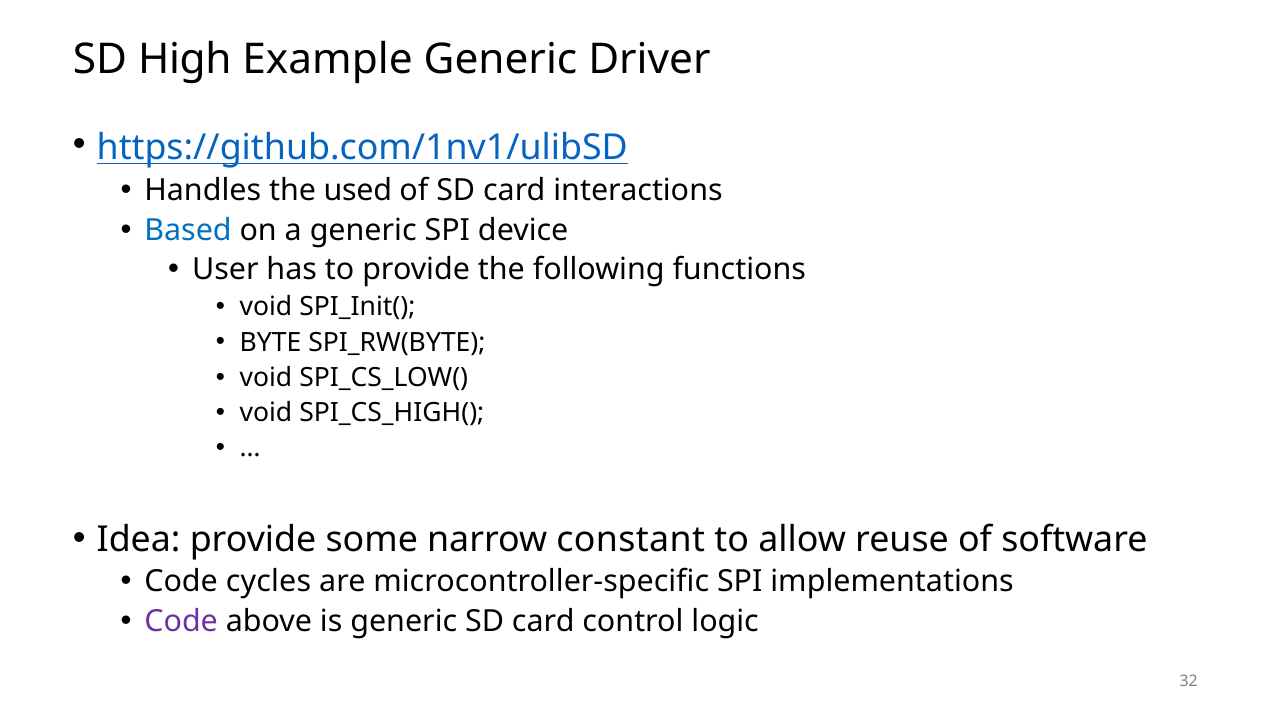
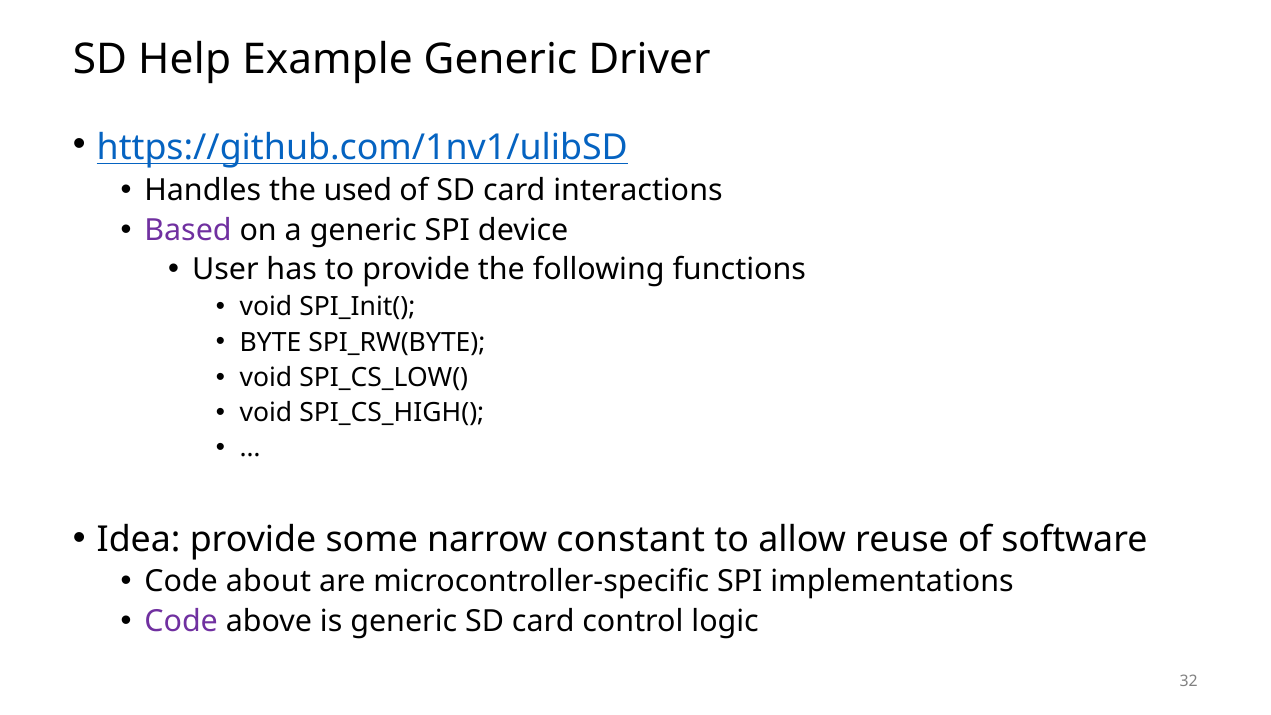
High: High -> Help
Based colour: blue -> purple
cycles: cycles -> about
